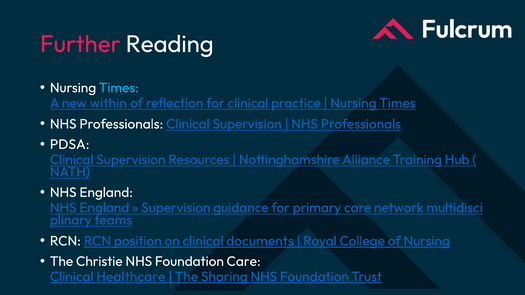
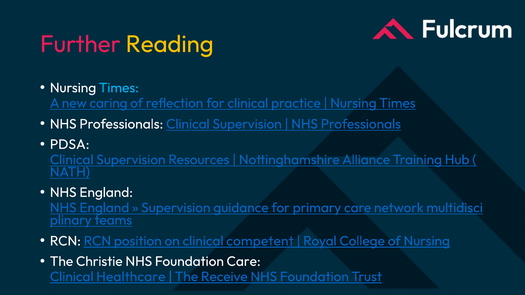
Reading colour: white -> yellow
within: within -> caring
documents: documents -> competent
Sharing: Sharing -> Receive
